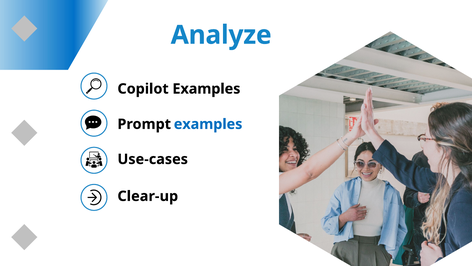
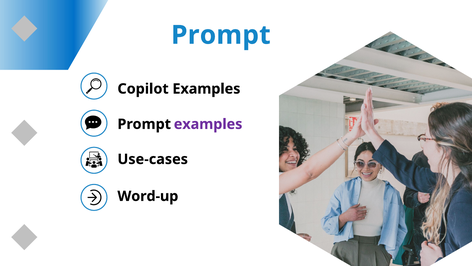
Analyze at (221, 35): Analyze -> Prompt
examples at (208, 124) colour: blue -> purple
Clear-up: Clear-up -> Word-up
